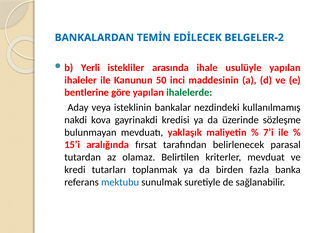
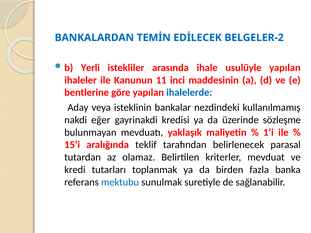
50: 50 -> 11
ihalelerde colour: green -> blue
kova: kova -> eğer
7’i: 7’i -> 1’i
fırsat: fırsat -> teklif
